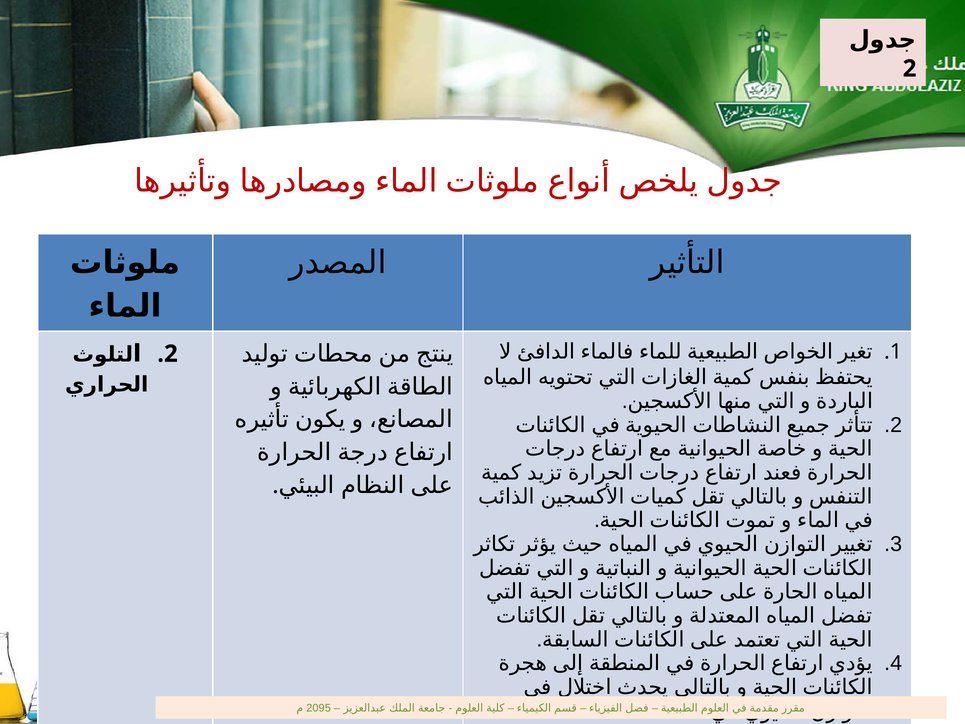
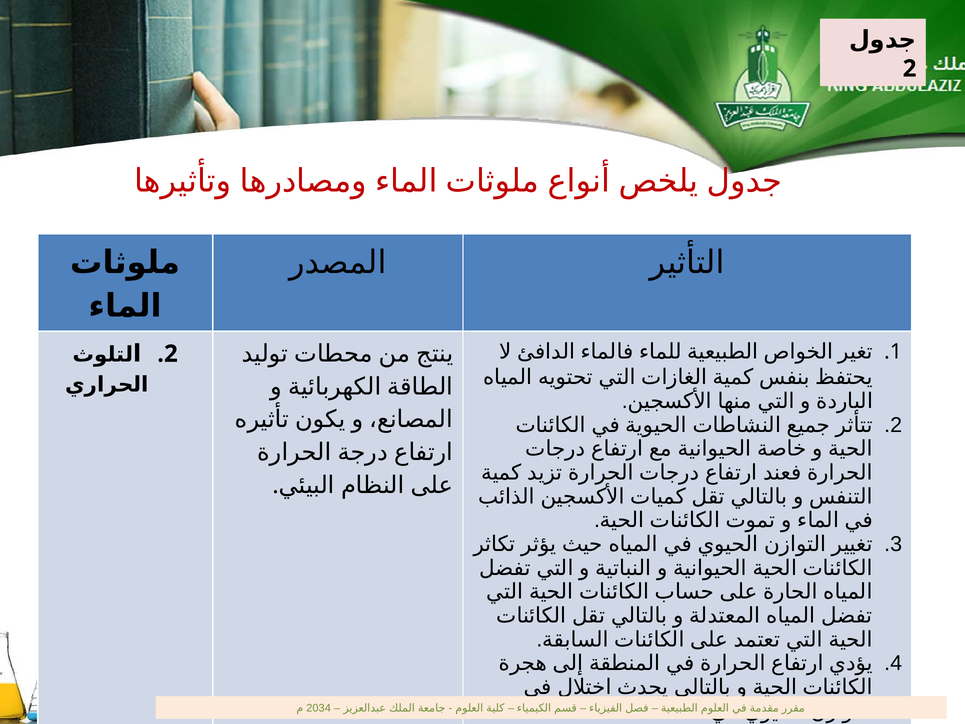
2095: 2095 -> 2034
